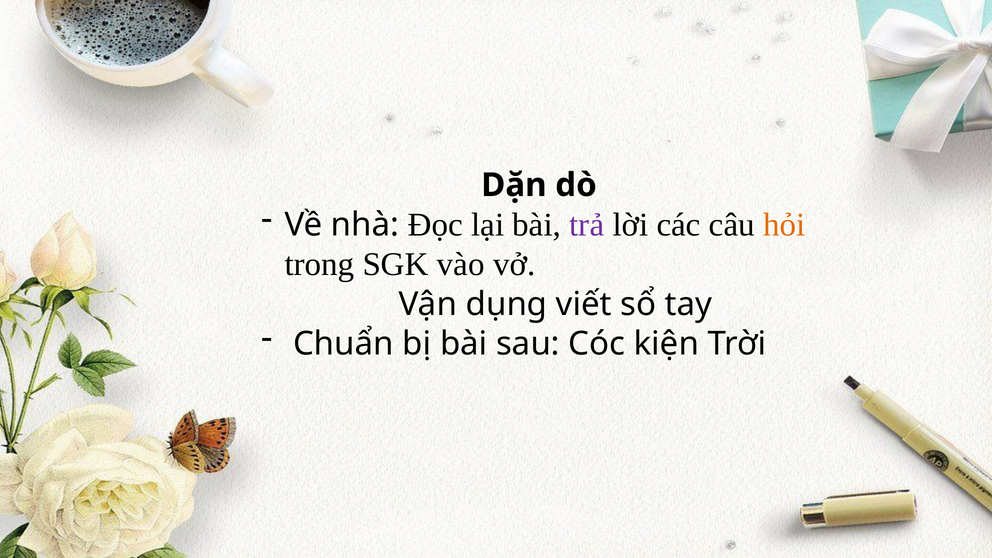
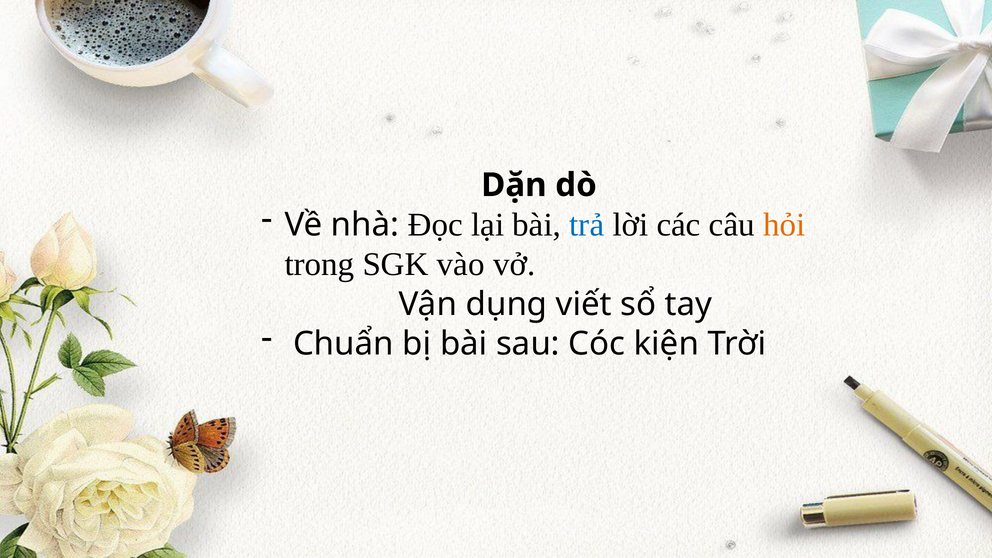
trả colour: purple -> blue
